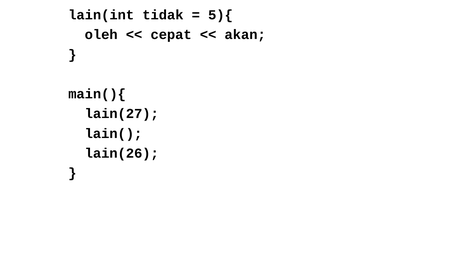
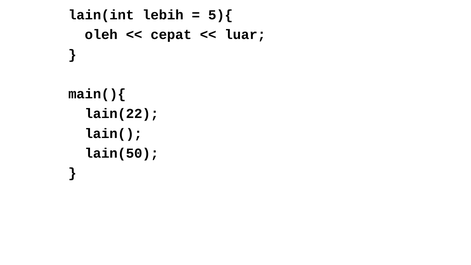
tidak: tidak -> lebih
akan: akan -> luar
lain(27: lain(27 -> lain(22
lain(26: lain(26 -> lain(50
